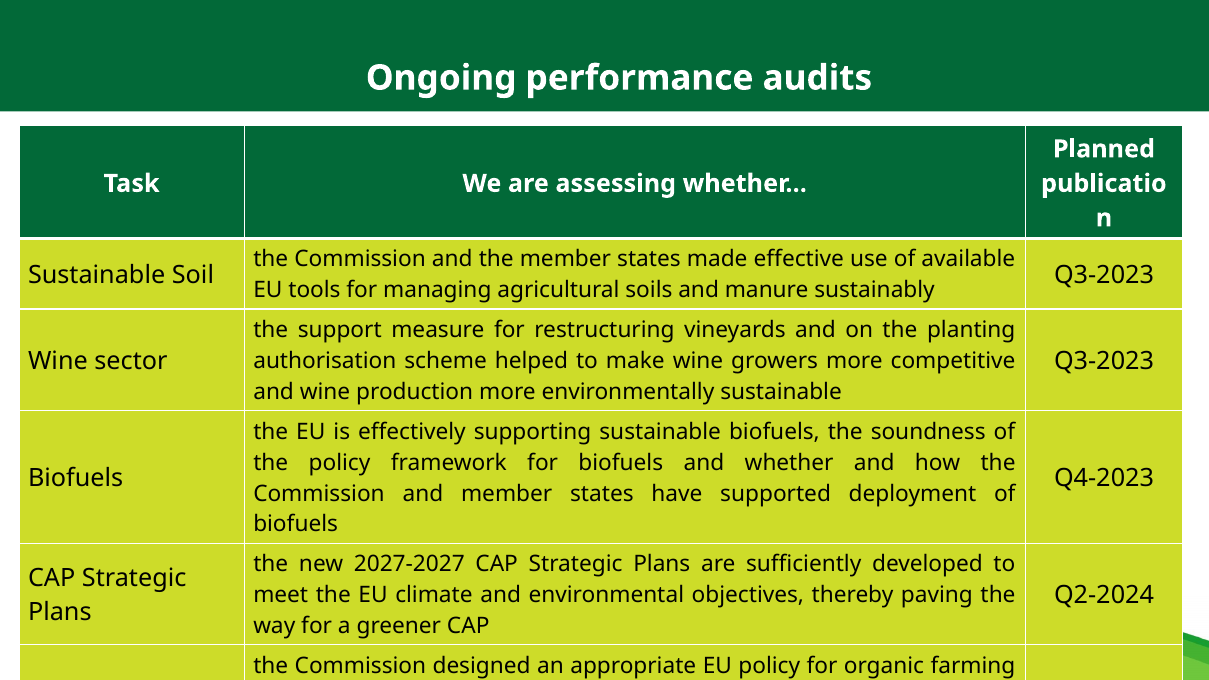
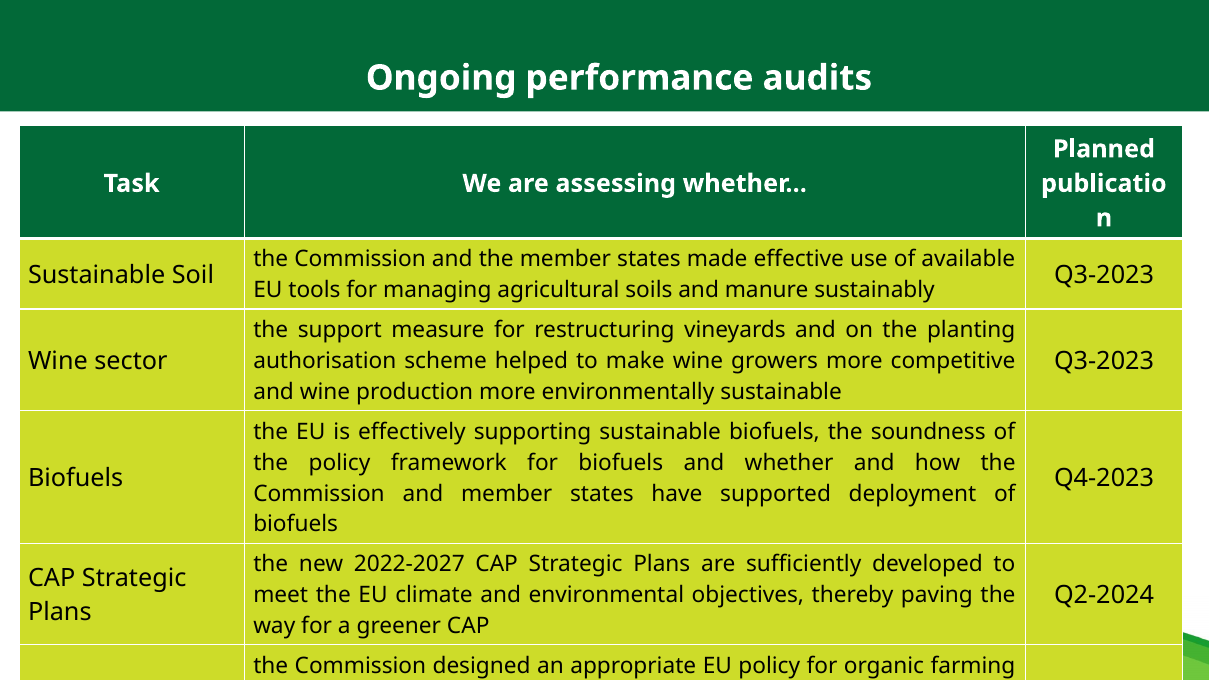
2027-2027: 2027-2027 -> 2022-2027
